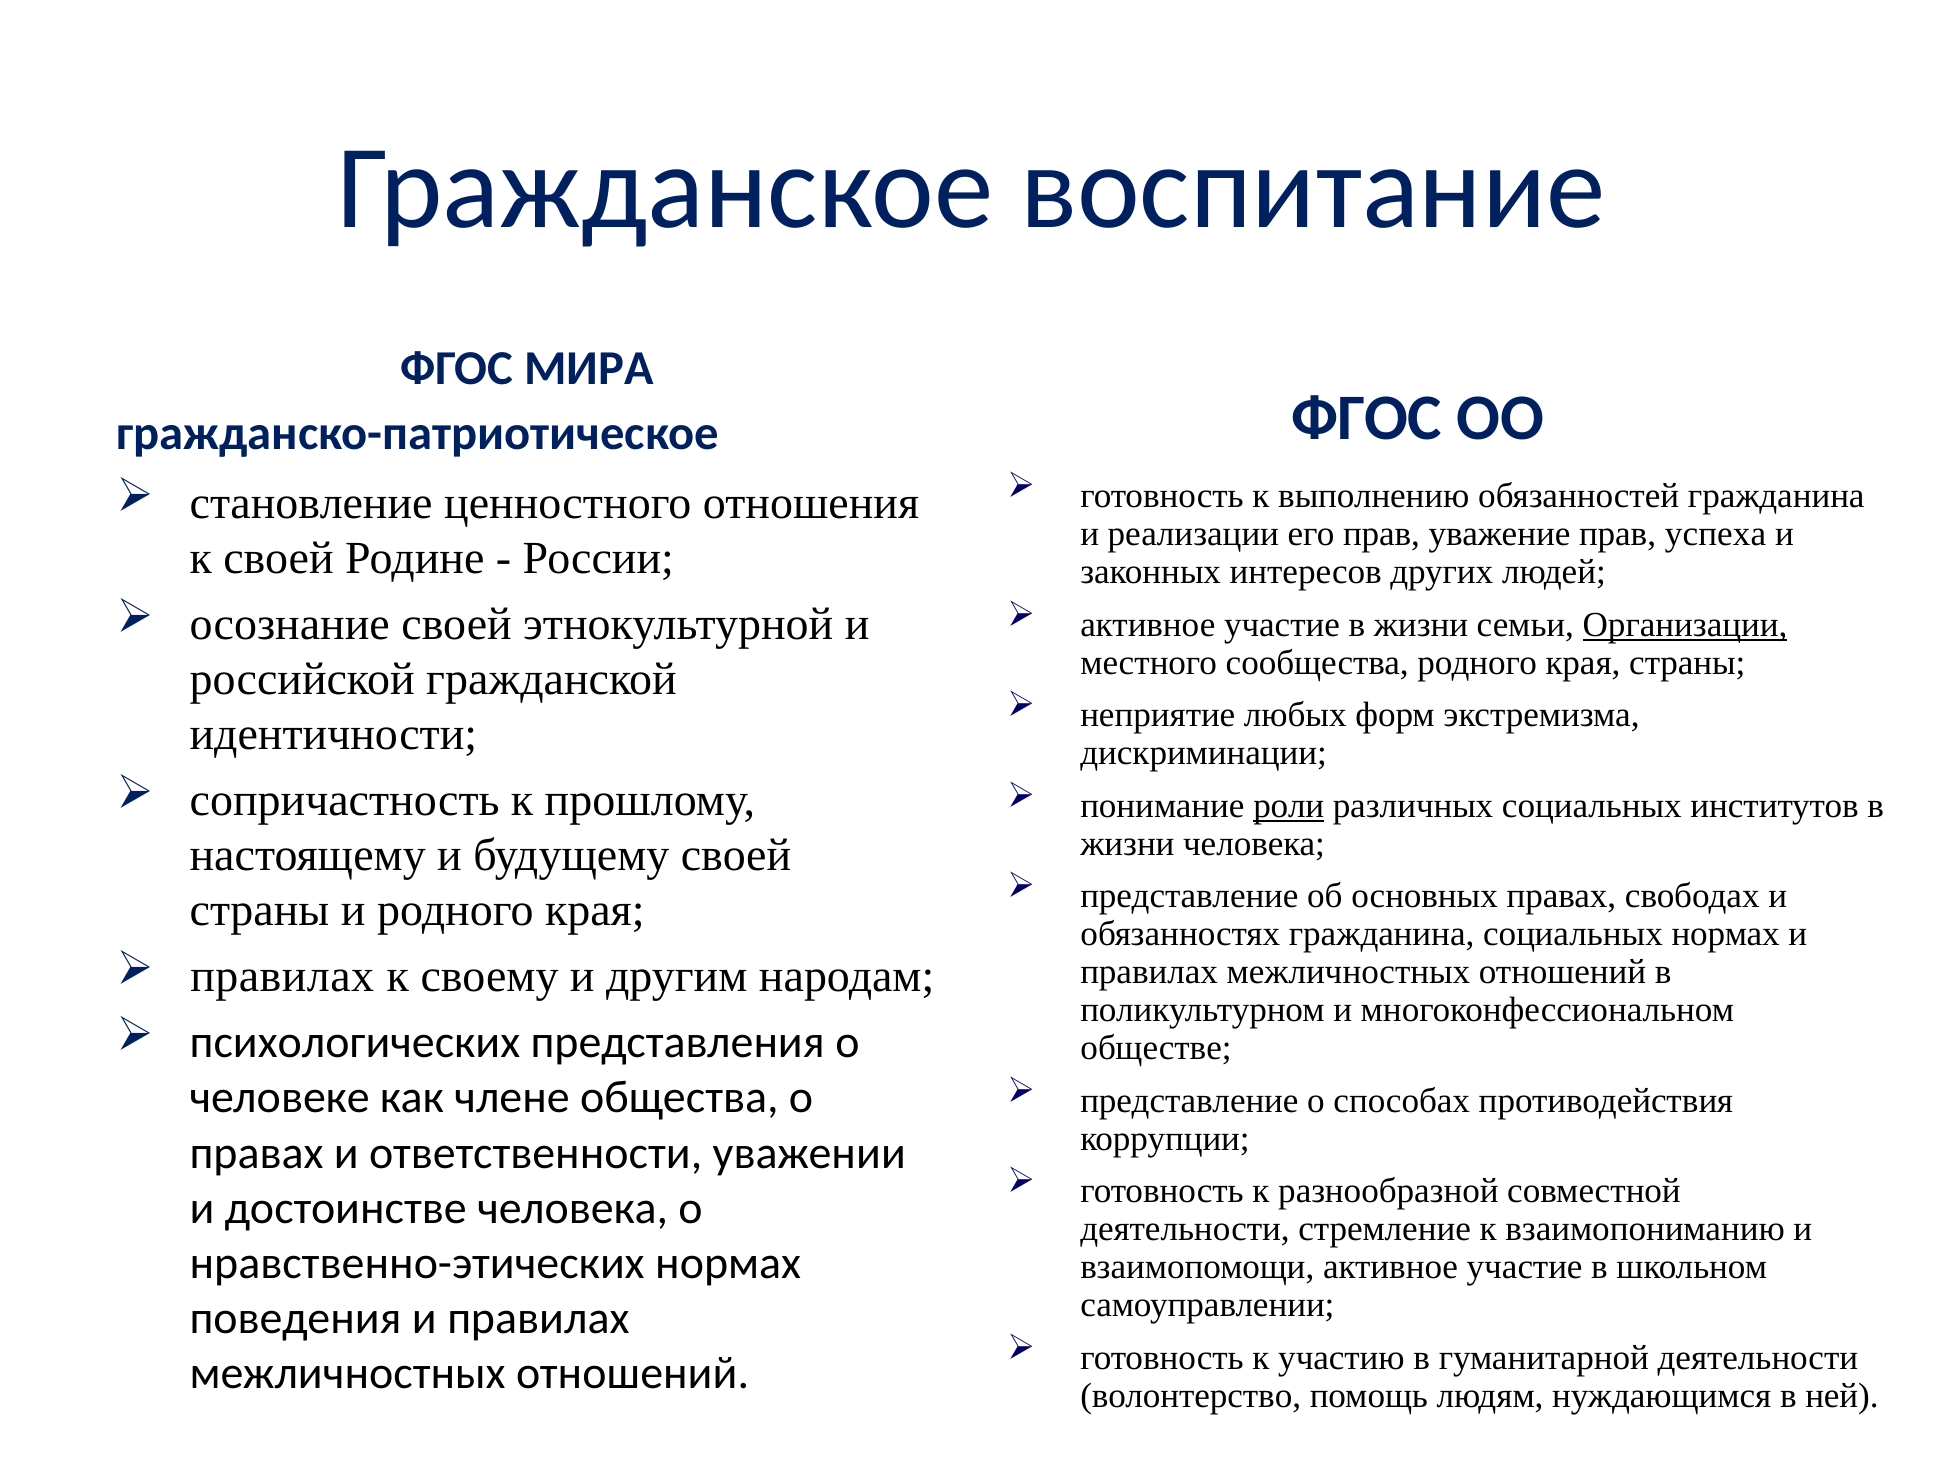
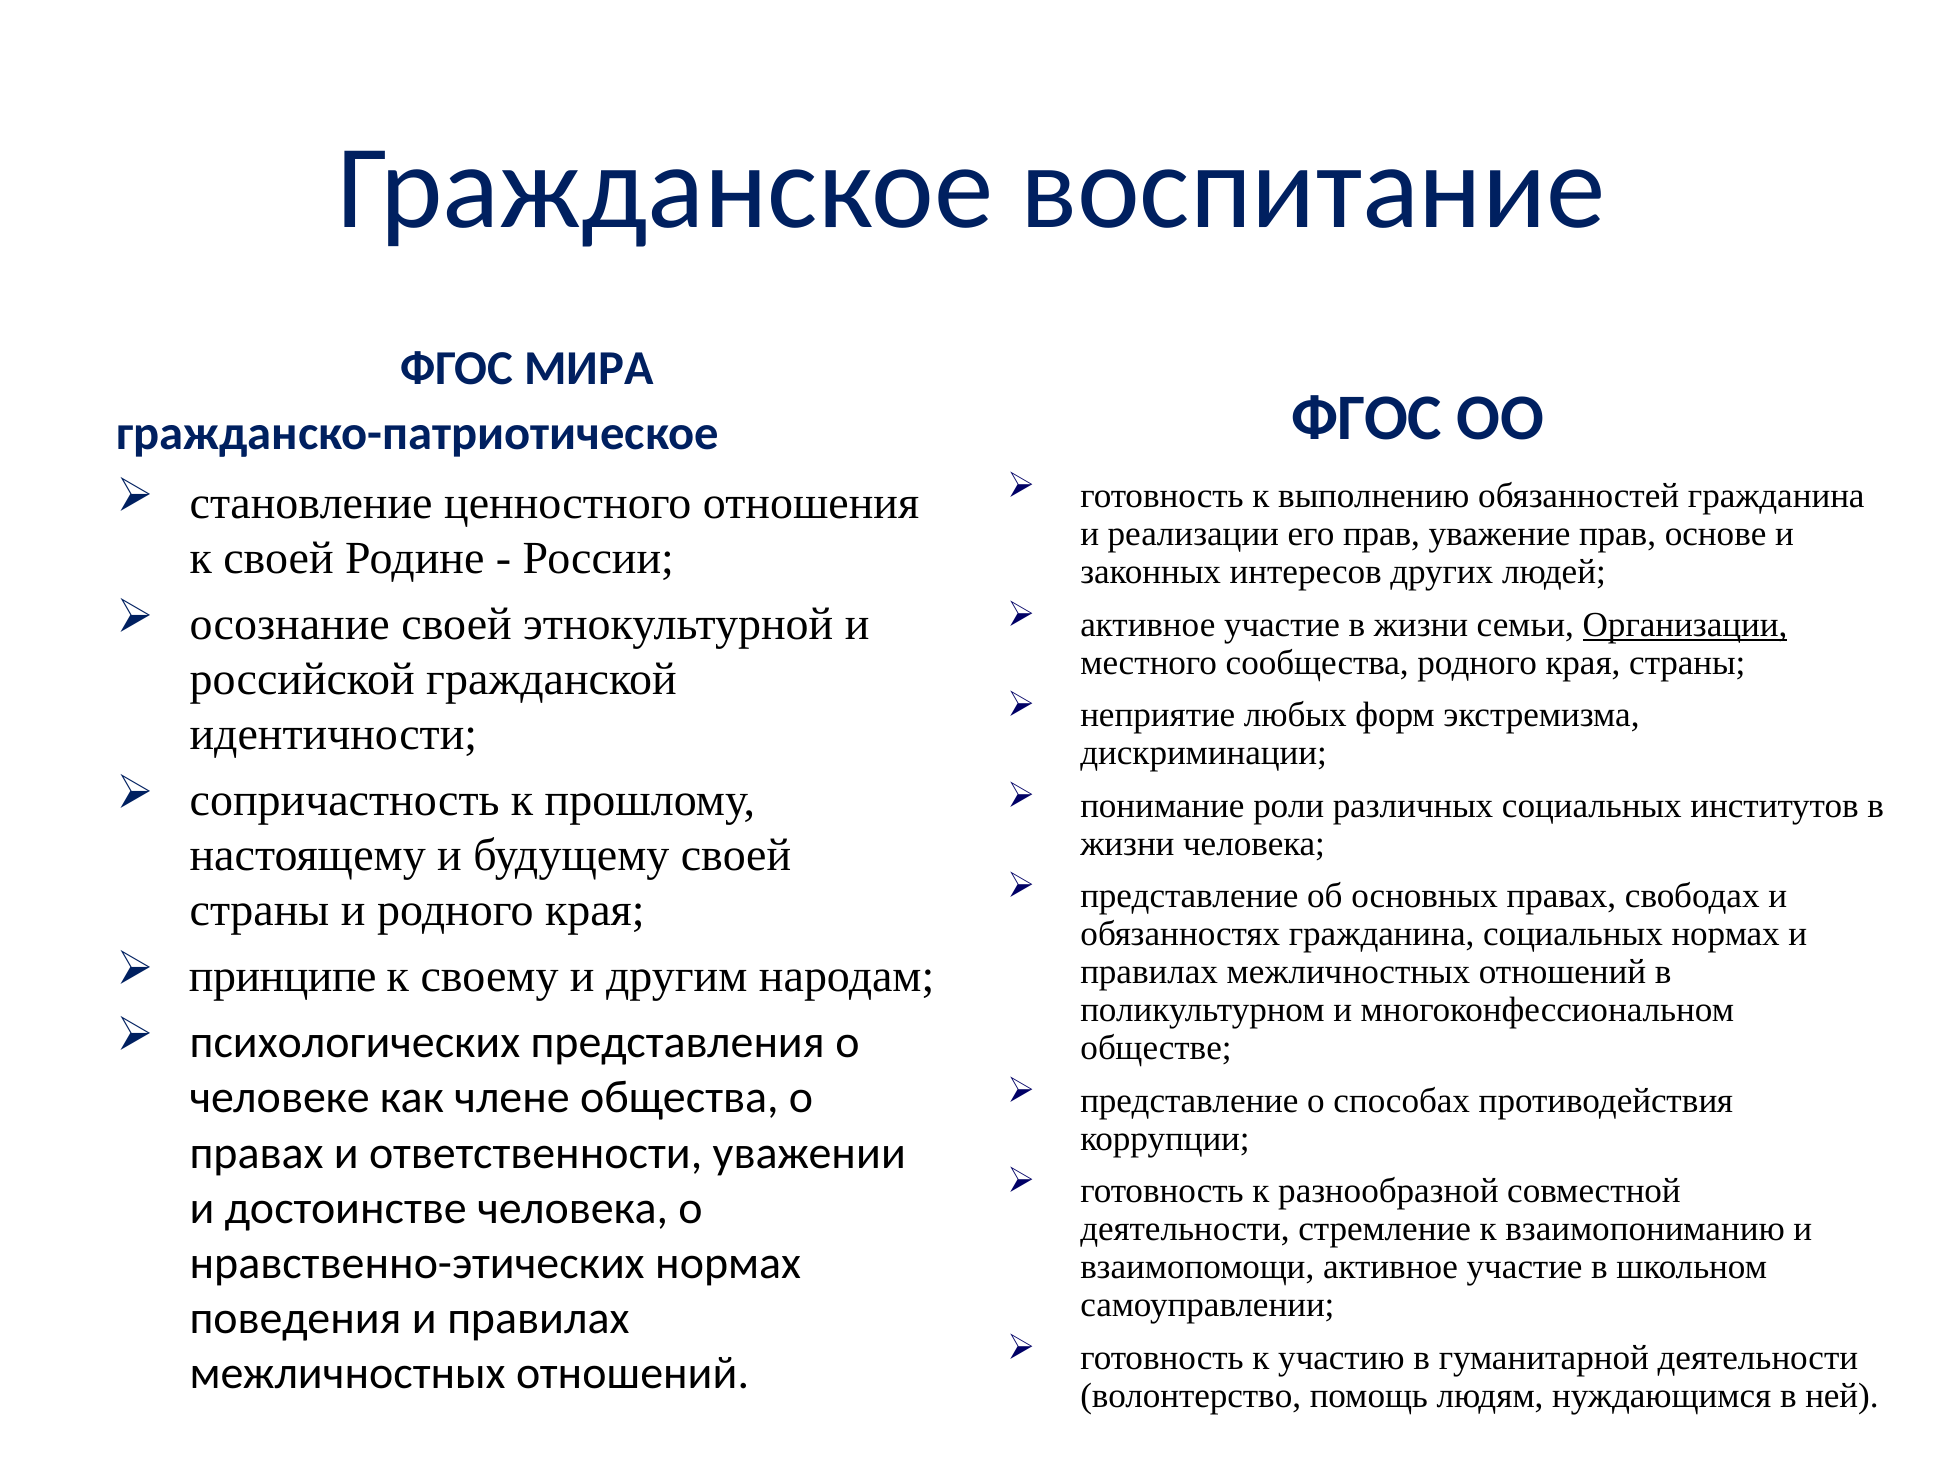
успеха: успеха -> основе
роли underline: present -> none
правилах at (282, 977): правилах -> принципе
